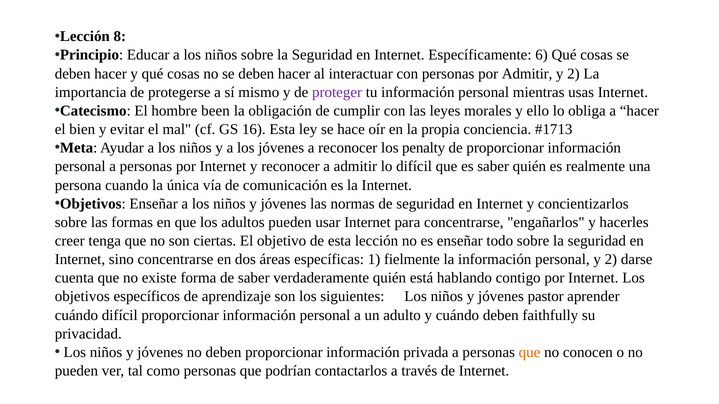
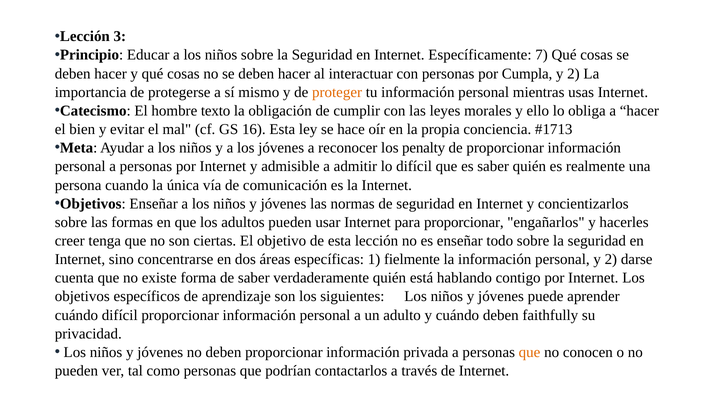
8: 8 -> 3
6: 6 -> 7
por Admitir: Admitir -> Cumpla
proteger colour: purple -> orange
been: been -> texto
y reconocer: reconocer -> admisible
para concentrarse: concentrarse -> proporcionar
pastor: pastor -> puede
